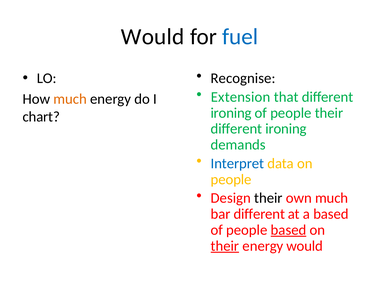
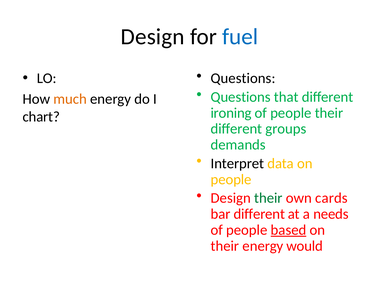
Would at (153, 37): Would -> Design
Recognise at (243, 78): Recognise -> Questions
Extension at (241, 97): Extension -> Questions
ironing at (286, 129): ironing -> groups
Interpret colour: blue -> black
their at (268, 198) colour: black -> green
own much: much -> cards
a based: based -> needs
their at (225, 245) underline: present -> none
